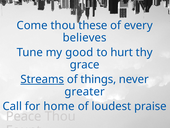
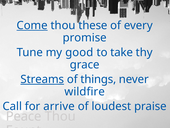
Come underline: none -> present
believes: believes -> promise
hurt: hurt -> take
greater: greater -> wildfire
home: home -> arrive
